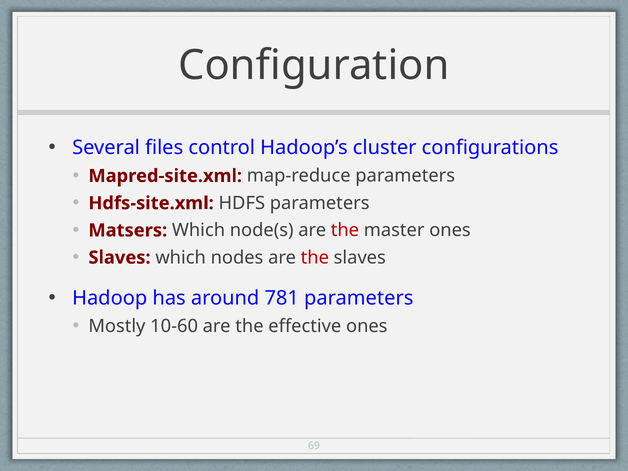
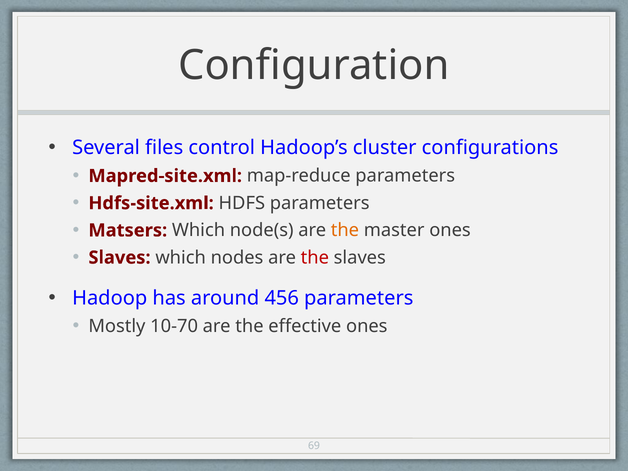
the at (345, 230) colour: red -> orange
781: 781 -> 456
10-60: 10-60 -> 10-70
